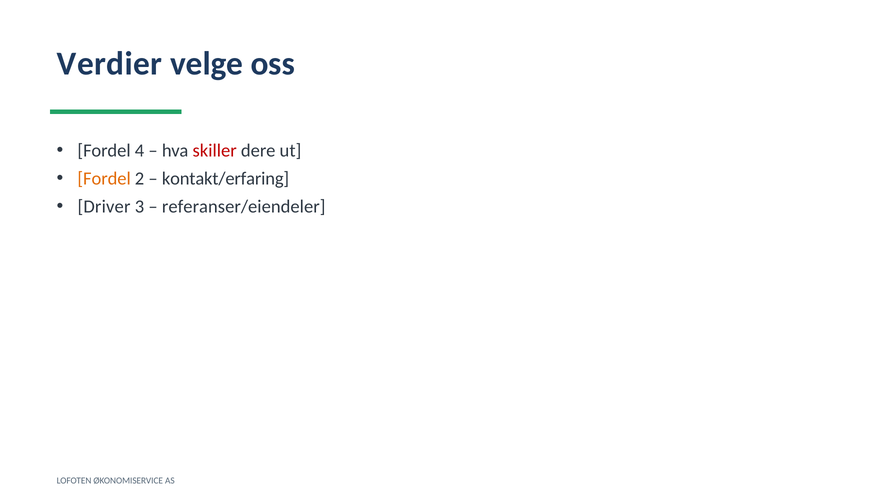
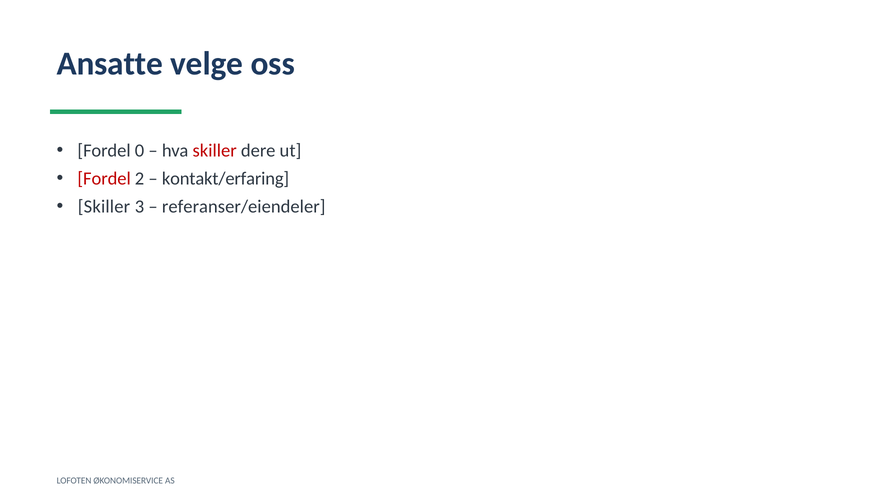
Verdier: Verdier -> Ansatte
4: 4 -> 0
Fordel at (104, 179) colour: orange -> red
Driver at (104, 206): Driver -> Skiller
